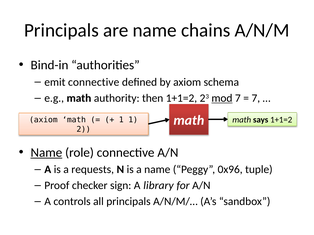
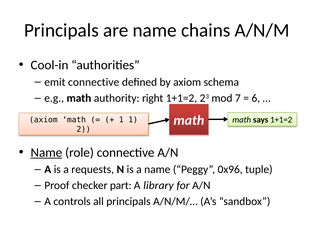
Bind-in: Bind-in -> Cool-in
then: then -> right
mod underline: present -> none
7 at (256, 98): 7 -> 6
sign: sign -> part
